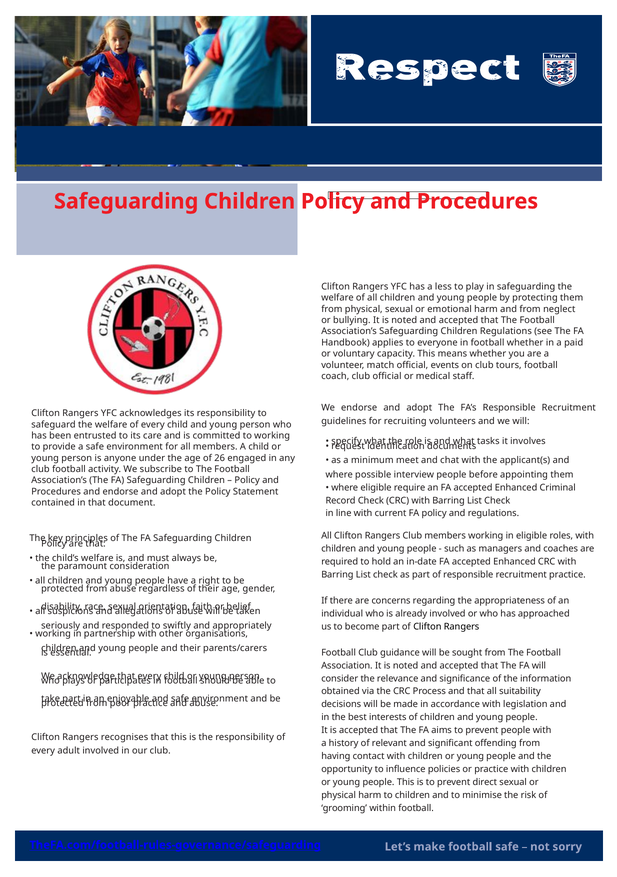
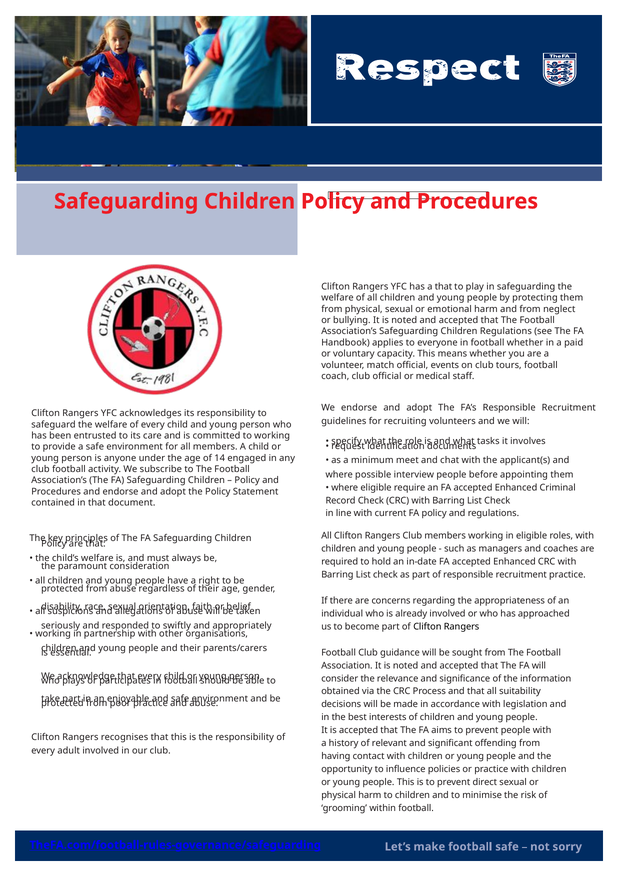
a less: less -> that
26: 26 -> 14
